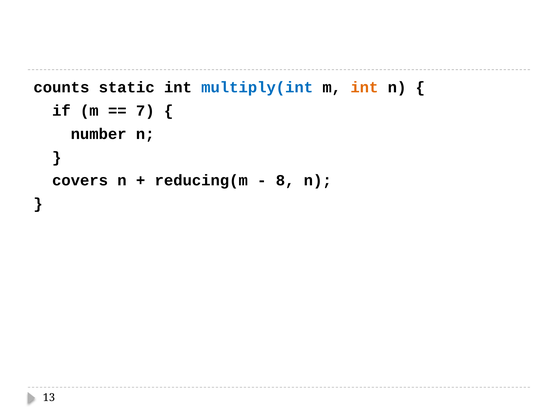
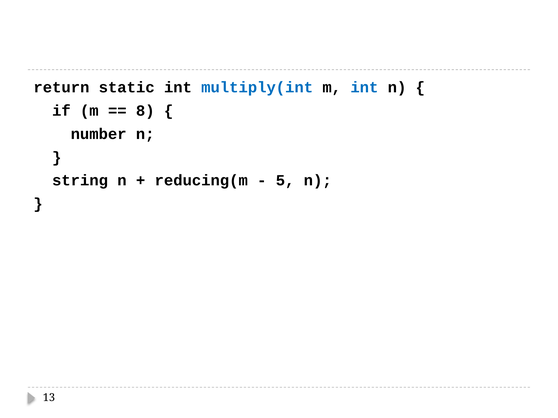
counts: counts -> return
int at (364, 88) colour: orange -> blue
7: 7 -> 8
covers: covers -> string
8: 8 -> 5
